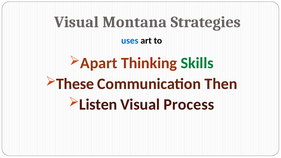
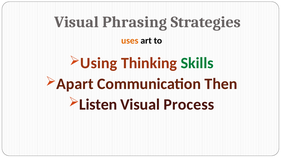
Montana: Montana -> Phrasing
uses colour: blue -> orange
Apart: Apart -> Using
These: These -> Apart
